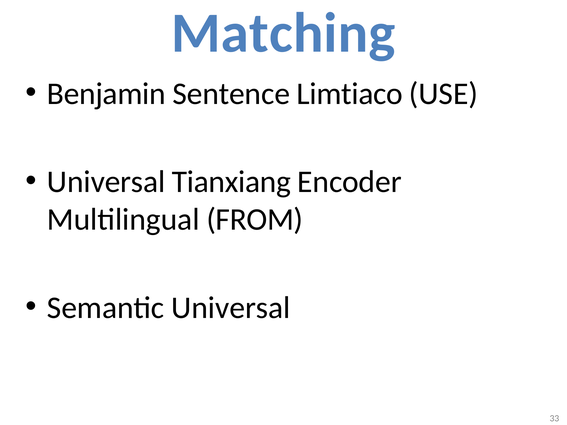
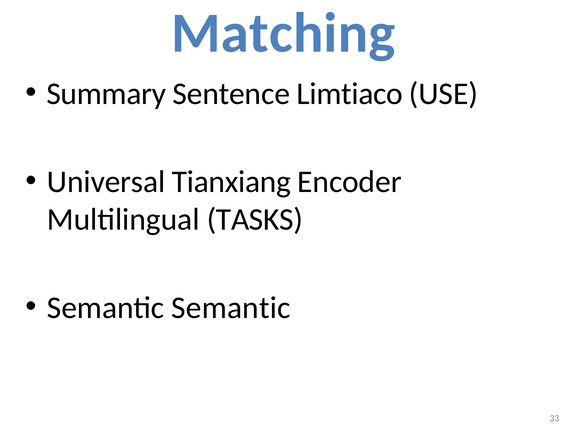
Benjamin: Benjamin -> Summary
FROM: FROM -> TASKS
Semantic Universal: Universal -> Semantic
